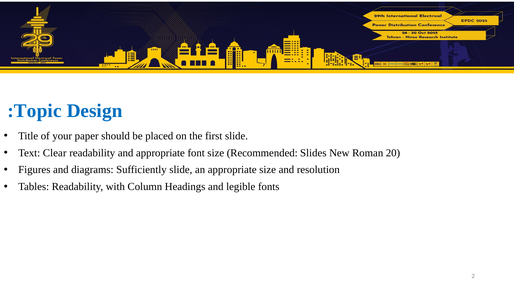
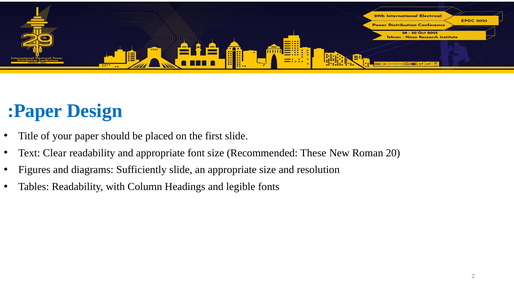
Topic at (38, 111): Topic -> Paper
Slides: Slides -> These
